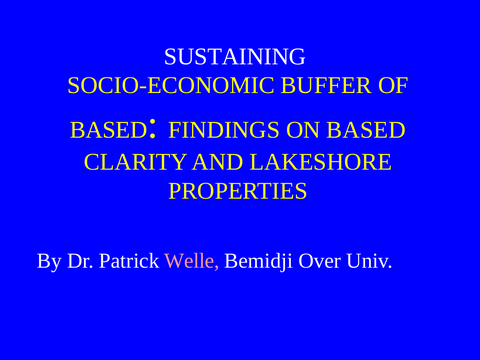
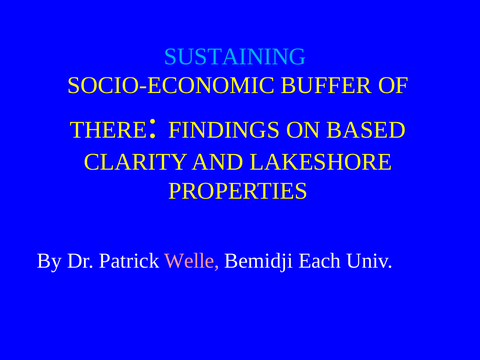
SUSTAINING colour: white -> light blue
BASED at (109, 130): BASED -> THERE
Over: Over -> Each
